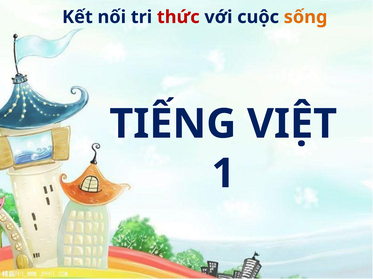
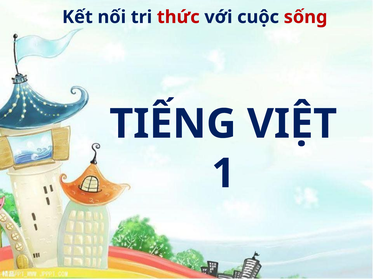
sống colour: orange -> red
